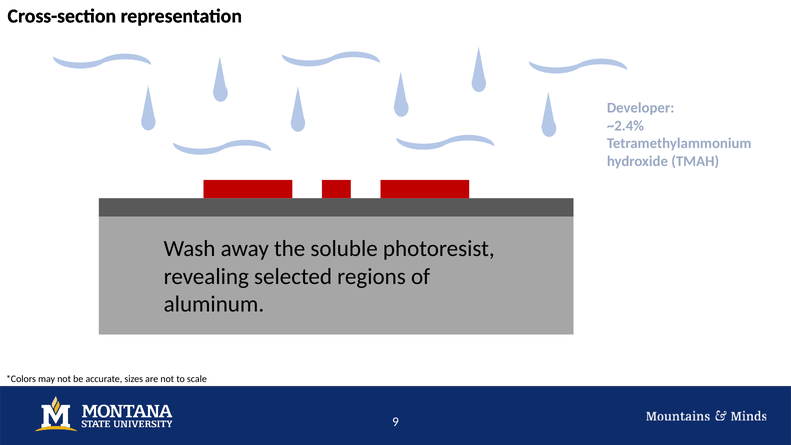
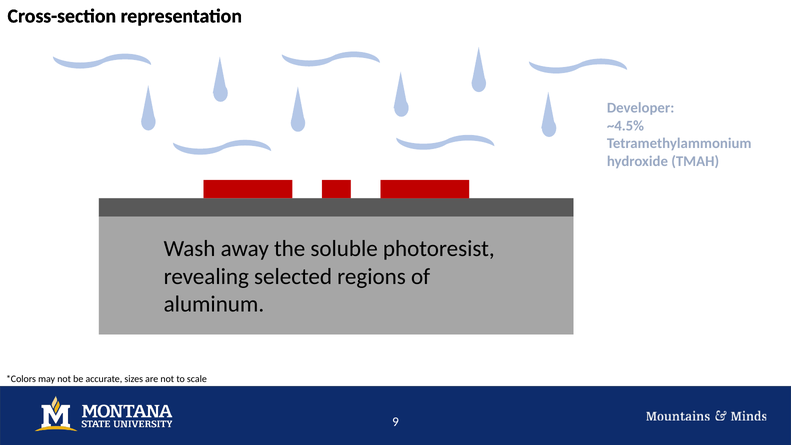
~2.4%: ~2.4% -> ~4.5%
